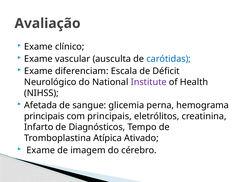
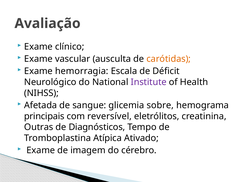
carótidas colour: blue -> orange
diferenciam: diferenciam -> hemorragia
perna: perna -> sobre
com principais: principais -> reversível
Infarto: Infarto -> Outras
